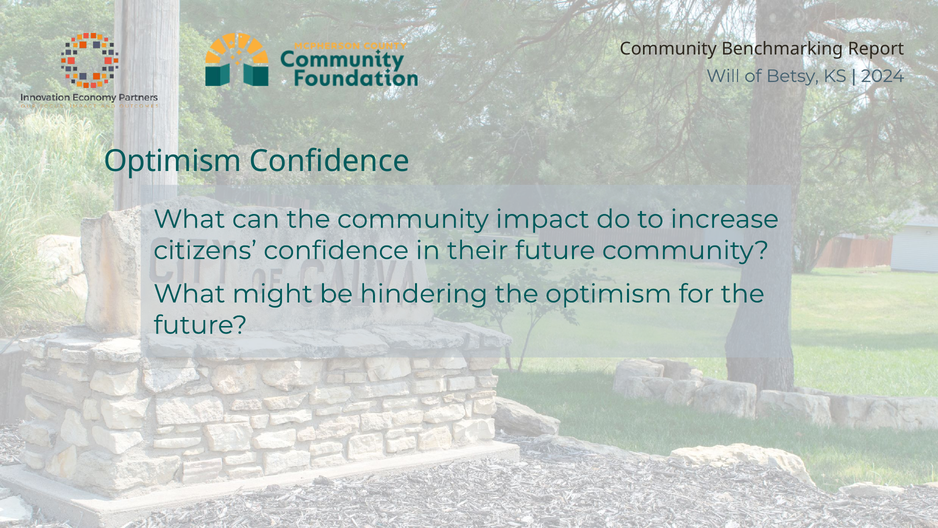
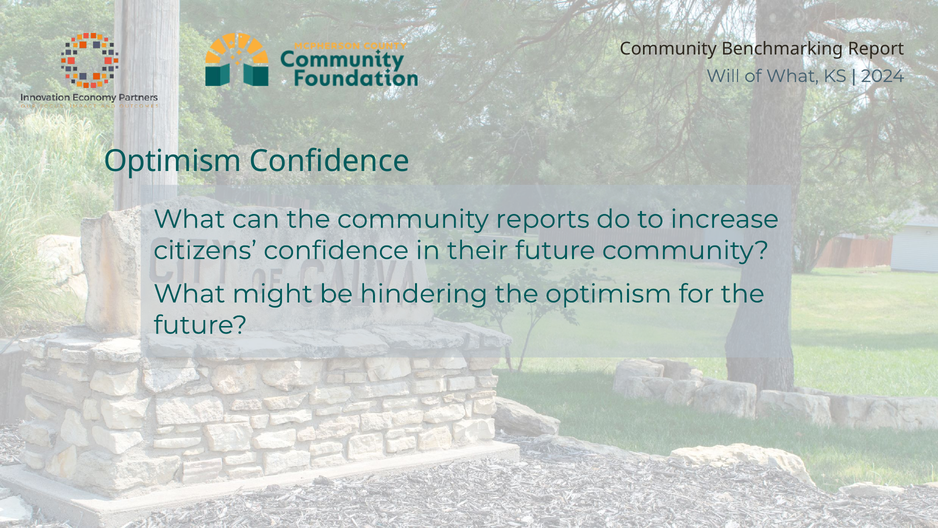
of Betsy: Betsy -> What
impact: impact -> reports
